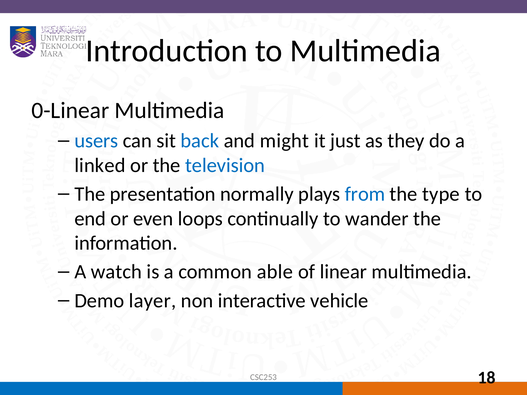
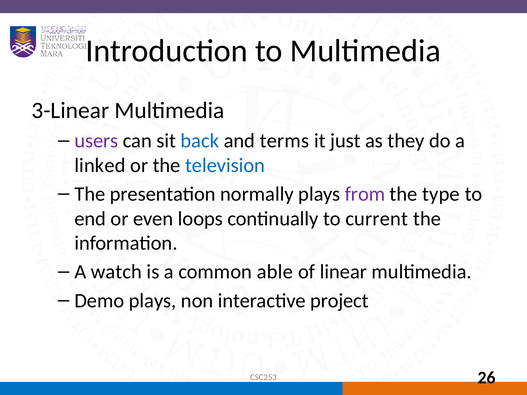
0-Linear: 0-Linear -> 3-Linear
users colour: blue -> purple
might: might -> terms
from colour: blue -> purple
wander: wander -> current
Demo layer: layer -> plays
vehicle: vehicle -> project
18: 18 -> 26
